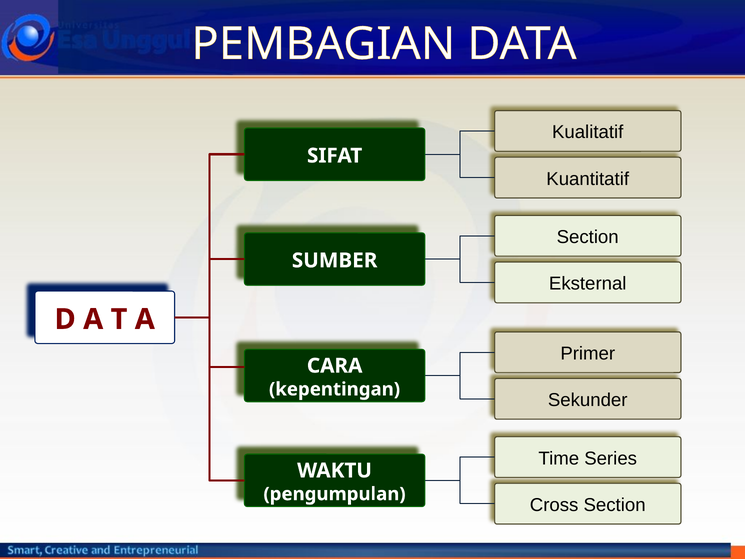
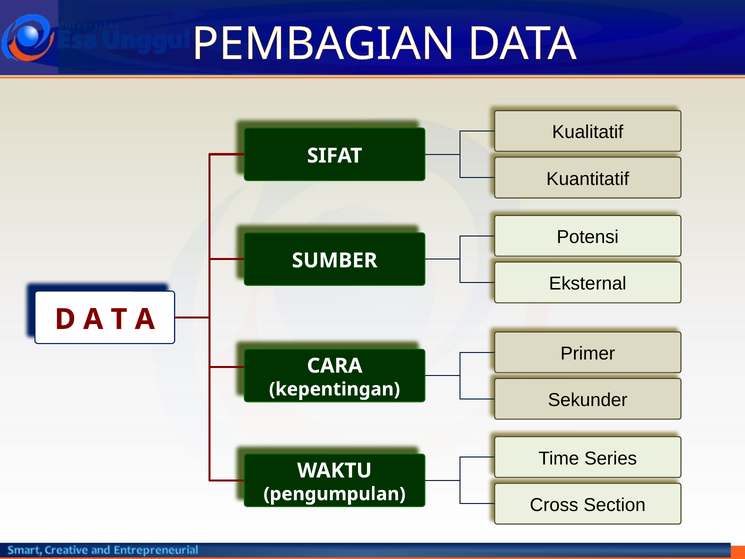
Section at (588, 237): Section -> Potensi
